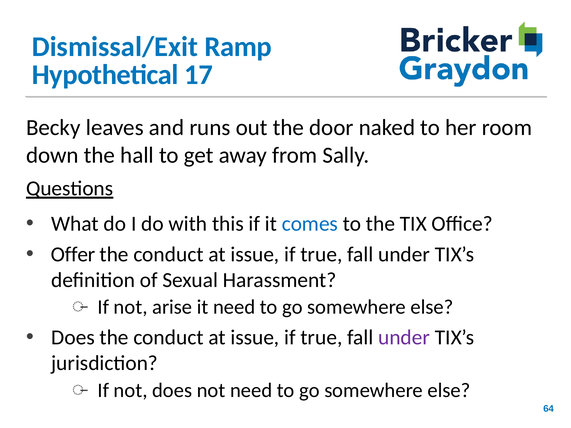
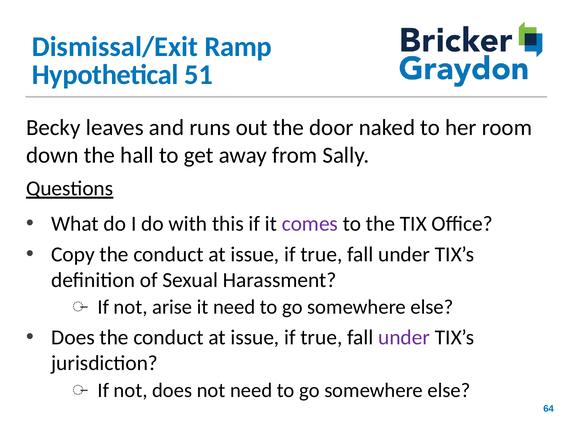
17: 17 -> 51
comes colour: blue -> purple
Offer: Offer -> Copy
